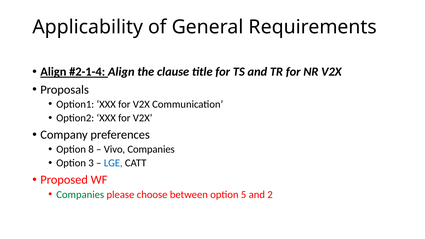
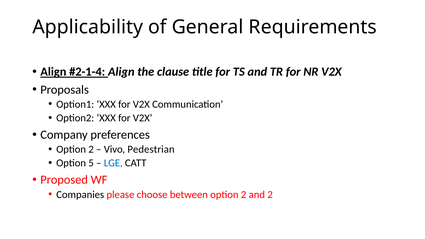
8 at (91, 149): 8 -> 2
Vivo Companies: Companies -> Pedestrian
3: 3 -> 5
Companies at (80, 195) colour: green -> black
between option 5: 5 -> 2
